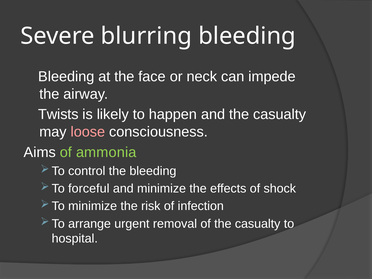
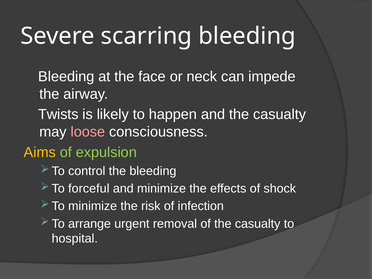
blurring: blurring -> scarring
Aims colour: white -> yellow
ammonia: ammonia -> expulsion
